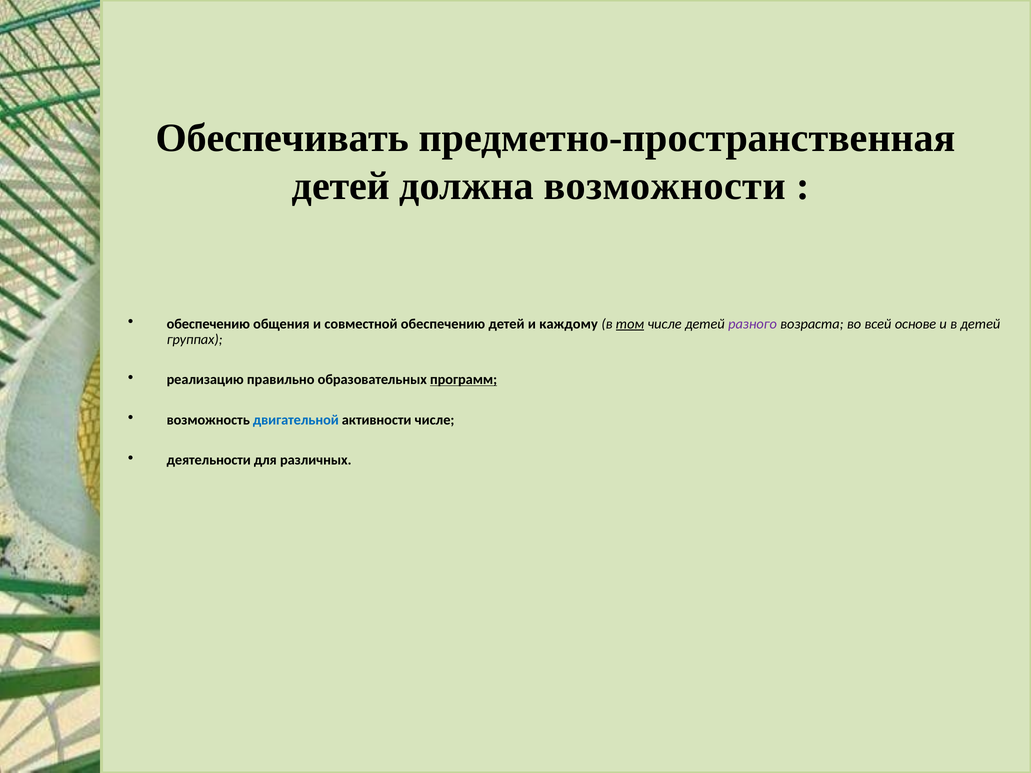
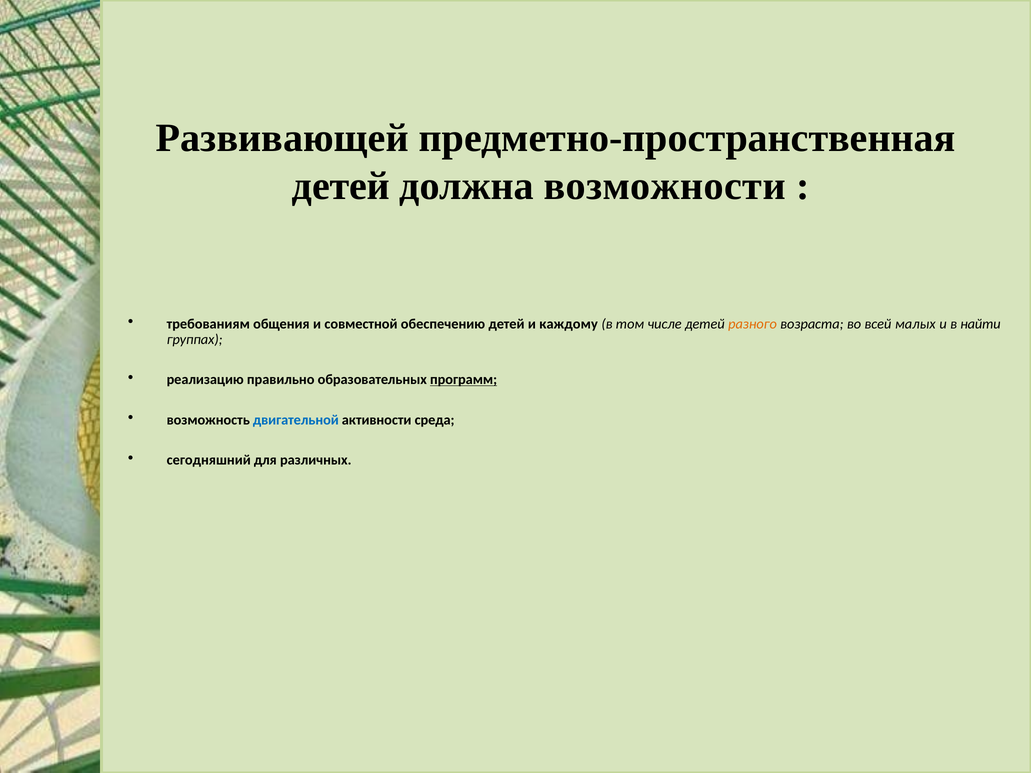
Обеспечивать: Обеспечивать -> Развивающей
обеспечению at (208, 324): обеспечению -> требованиям
том underline: present -> none
разного colour: purple -> orange
основе: основе -> малых
в детей: детей -> найти
активности числе: числе -> среда
деятельности: деятельности -> сегодняшний
